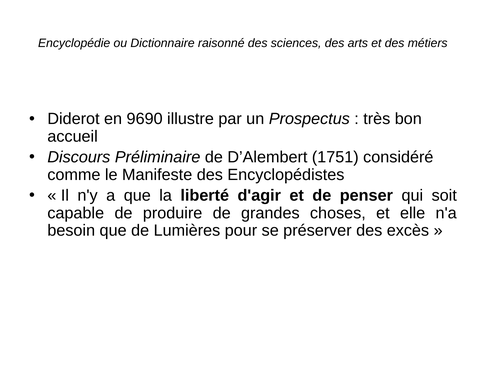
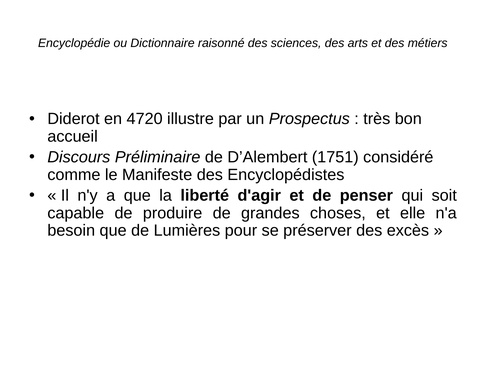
9690: 9690 -> 4720
